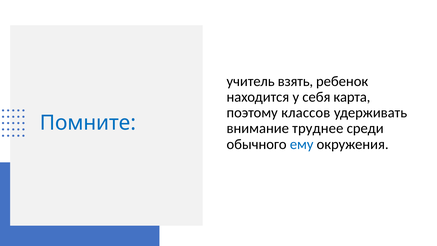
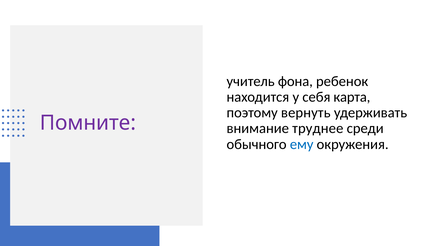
взять: взять -> фона
классов: классов -> вернуть
Помните colour: blue -> purple
